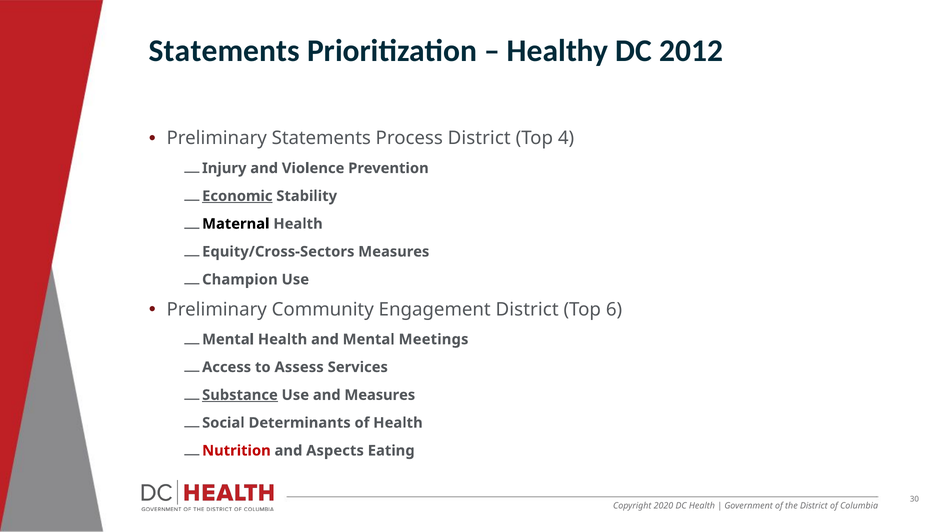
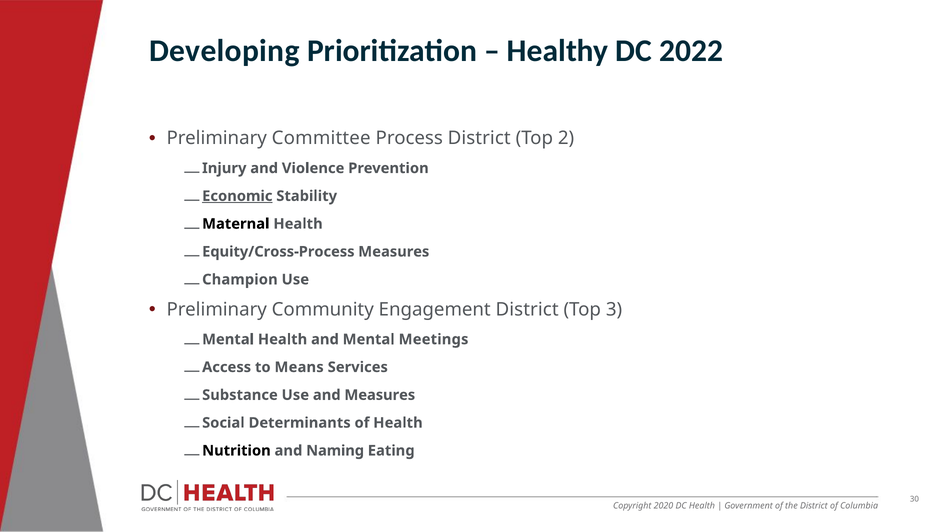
Statements at (224, 51): Statements -> Developing
2012: 2012 -> 2022
Preliminary Statements: Statements -> Committee
4: 4 -> 2
Equity/Cross-Sectors: Equity/Cross-Sectors -> Equity/Cross-Process
6: 6 -> 3
Assess: Assess -> Means
Substance underline: present -> none
Nutrition colour: red -> black
Aspects: Aspects -> Naming
